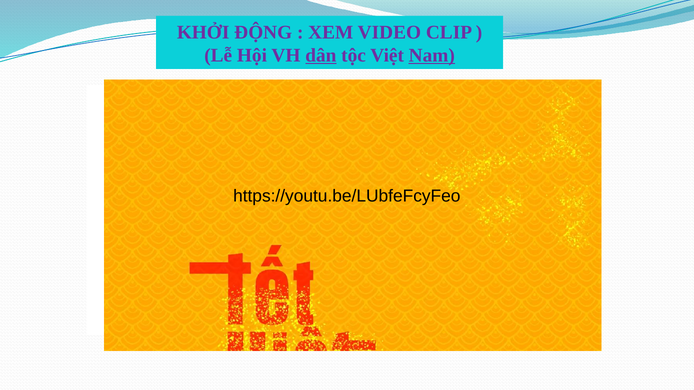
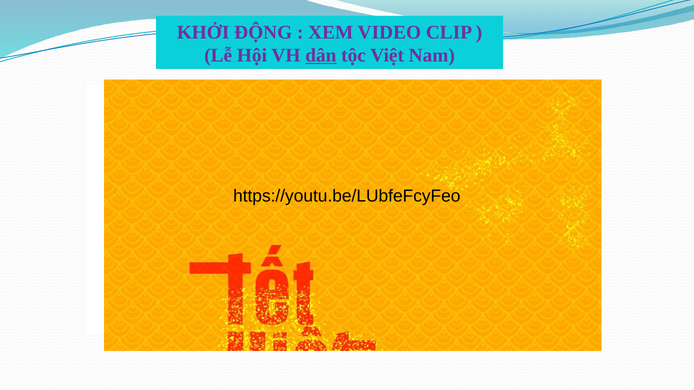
Nam underline: present -> none
